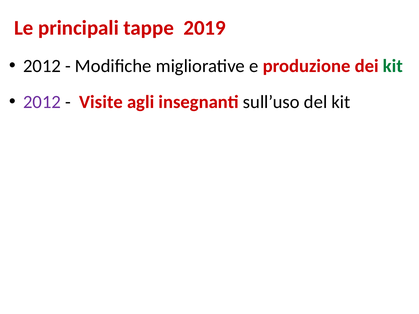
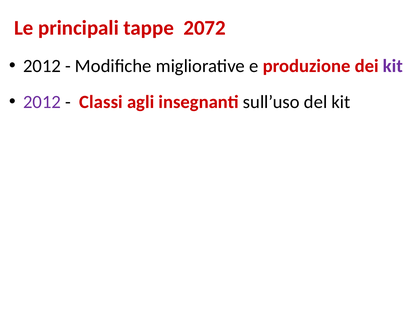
2019: 2019 -> 2072
kit at (393, 66) colour: green -> purple
Visite: Visite -> Classi
